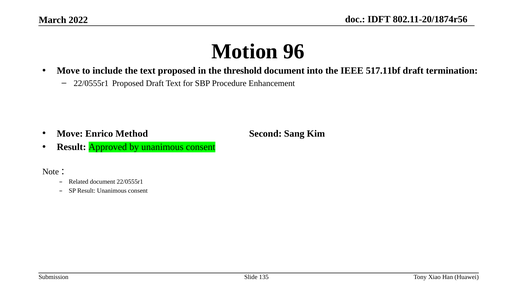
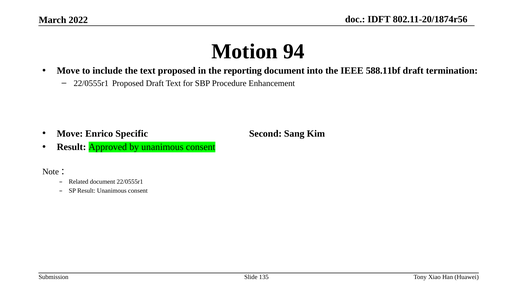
96: 96 -> 94
threshold: threshold -> reporting
517.11bf: 517.11bf -> 588.11bf
Method: Method -> Specific
